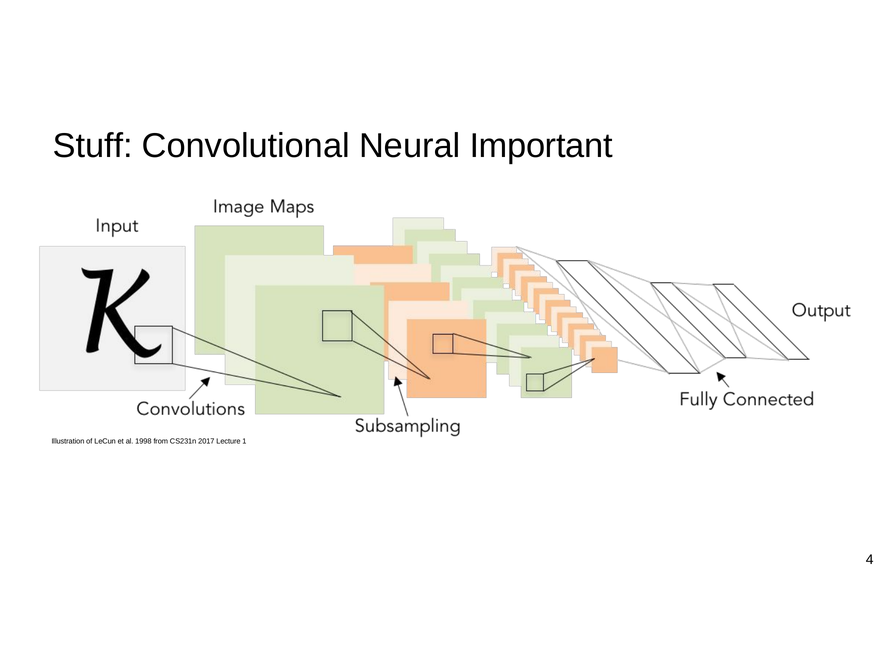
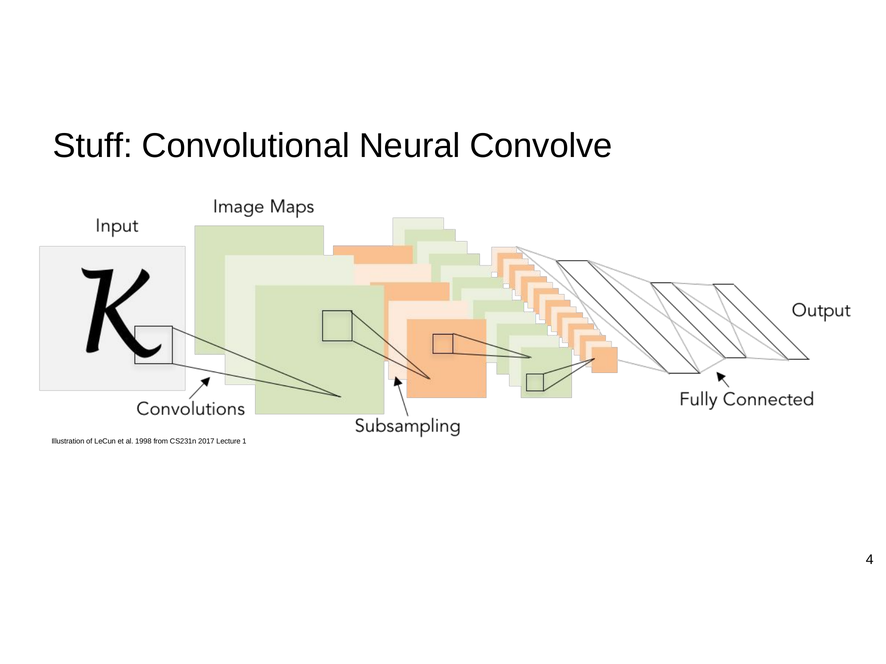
Important: Important -> Convolve
